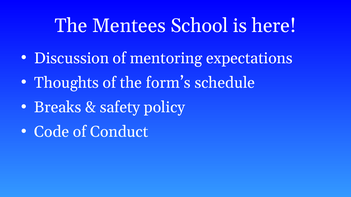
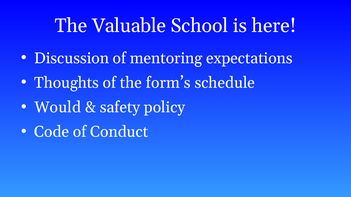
Mentees: Mentees -> Valuable
Breaks: Breaks -> Would
